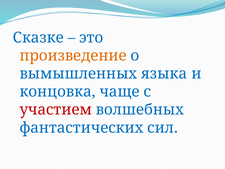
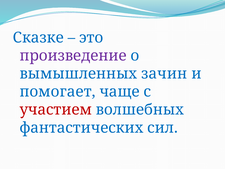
произведение colour: orange -> purple
языка: языка -> зачин
концовка: концовка -> помогает
